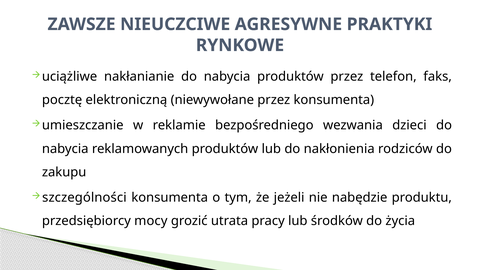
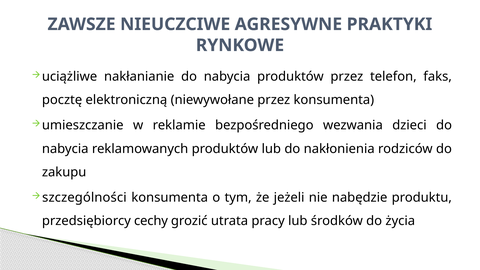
mocy: mocy -> cechy
